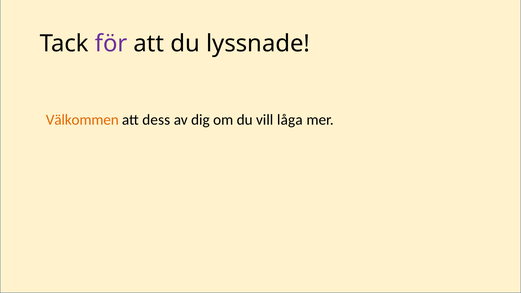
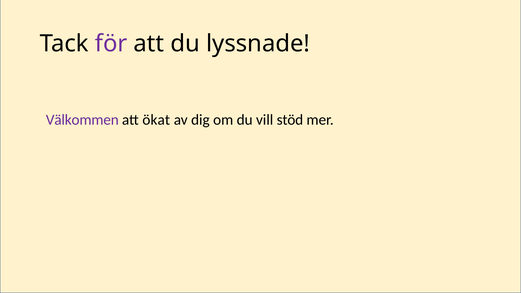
Välkommen colour: orange -> purple
dess: dess -> ökat
låga: låga -> stöd
